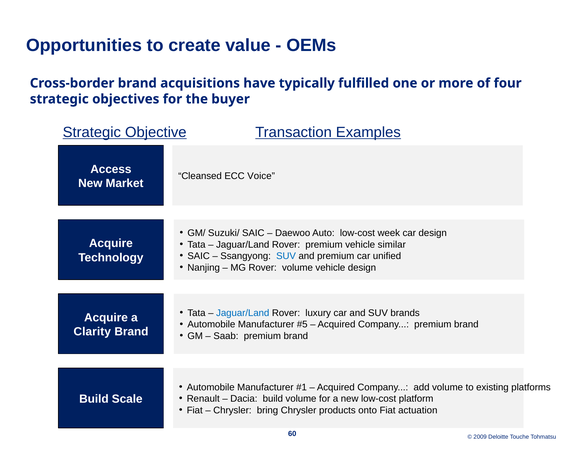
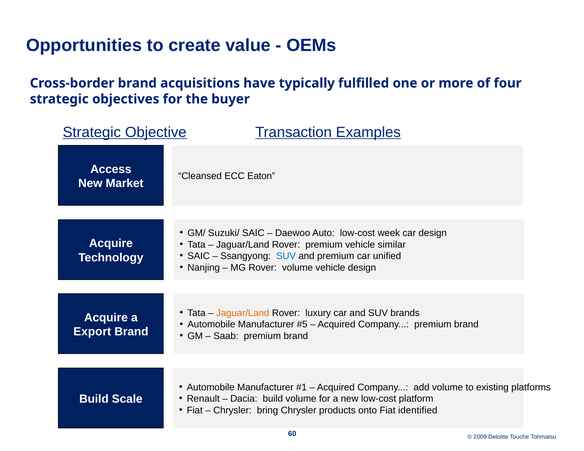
Voice: Voice -> Eaton
Jaguar/Land at (243, 313) colour: blue -> orange
Clarity: Clarity -> Export
actuation: actuation -> identified
